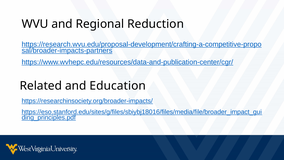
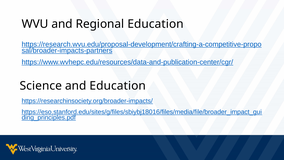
Regional Reduction: Reduction -> Education
Related: Related -> Science
